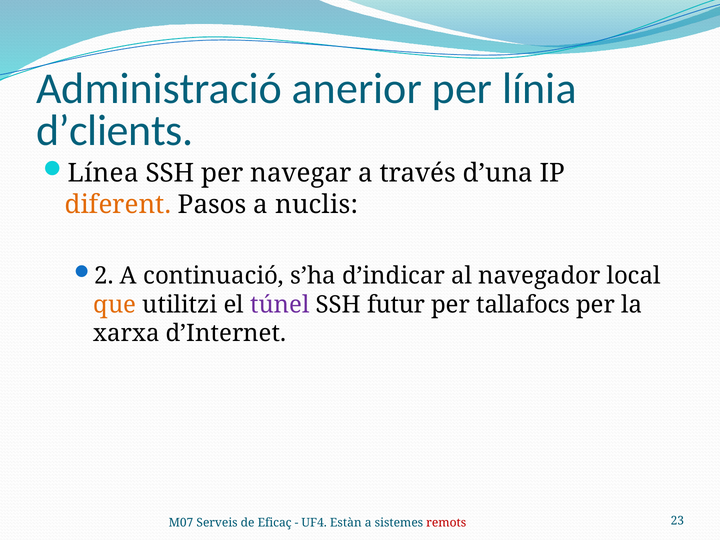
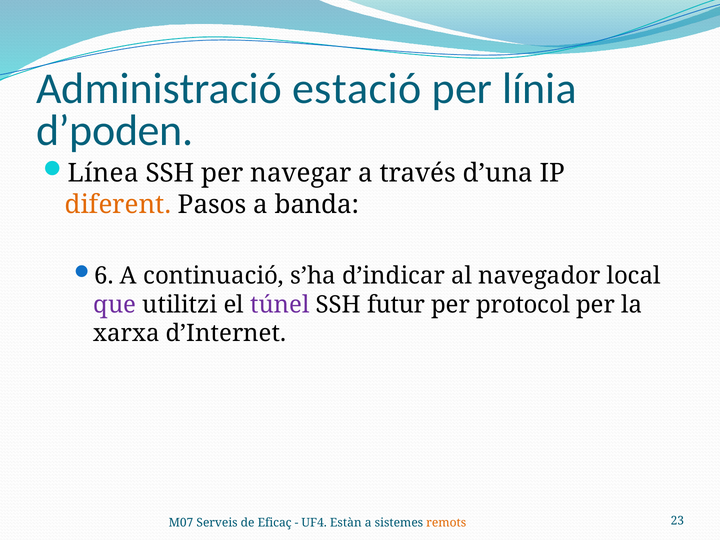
anerior: anerior -> estació
d’clients: d’clients -> d’poden
nuclis: nuclis -> banda
2: 2 -> 6
que colour: orange -> purple
tallafocs: tallafocs -> protocol
remots colour: red -> orange
